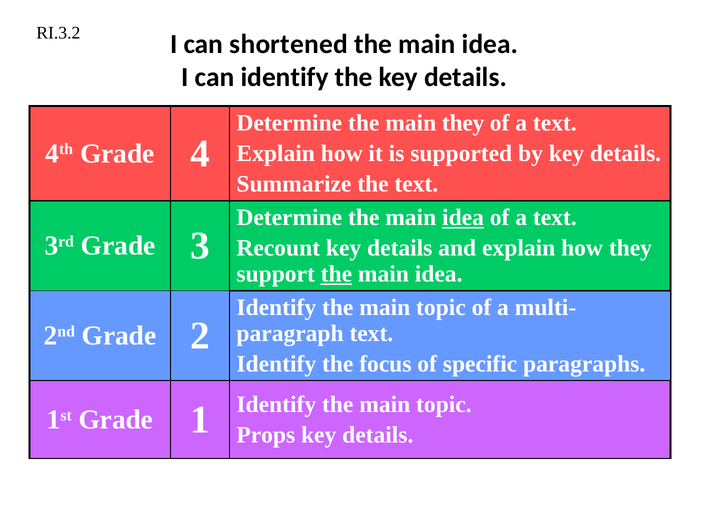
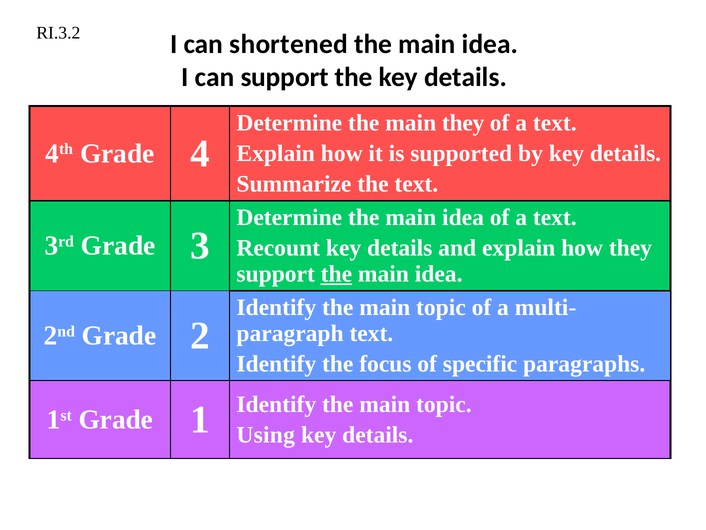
can identify: identify -> support
idea at (463, 217) underline: present -> none
Props: Props -> Using
